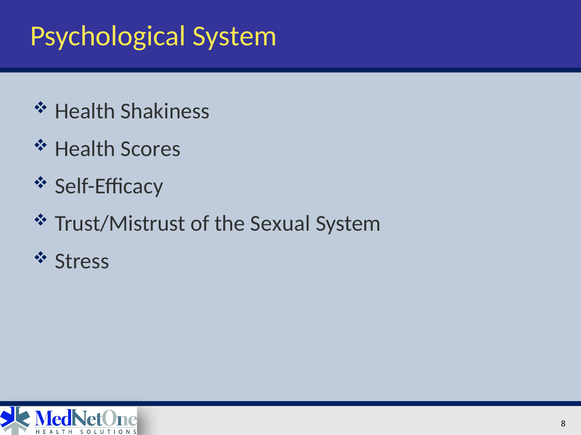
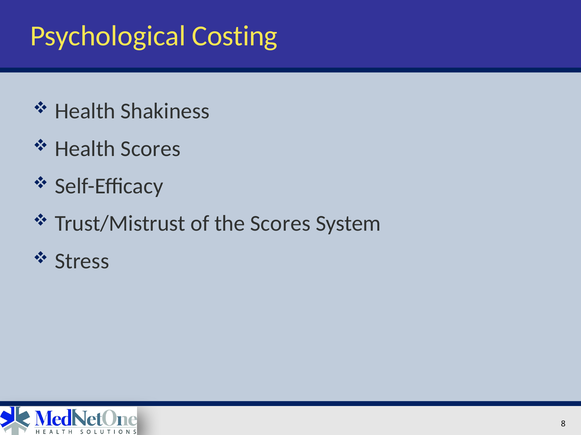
Psychological System: System -> Costing
the Sexual: Sexual -> Scores
